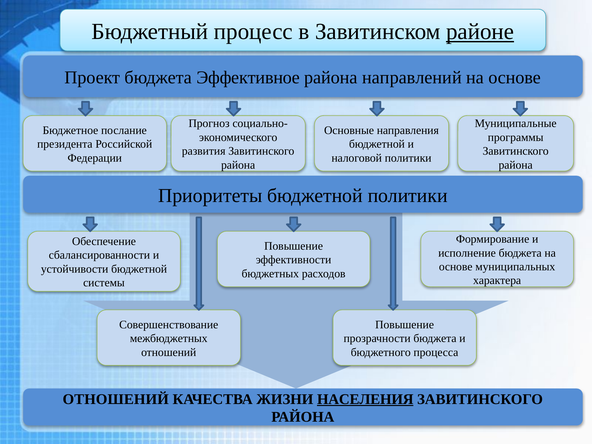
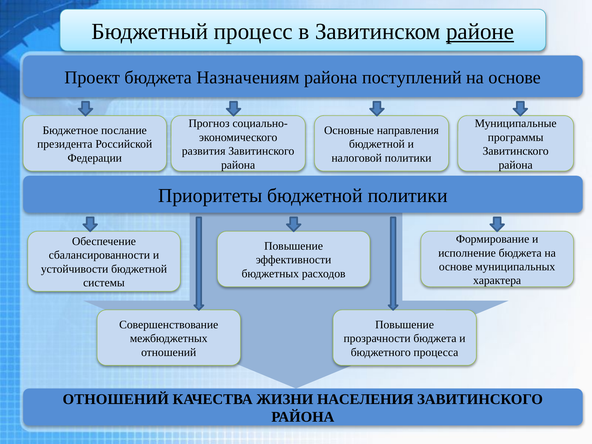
Эффективное: Эффективное -> Назначениям
направлений: направлений -> поступлений
НАСЕЛЕНИЯ underline: present -> none
